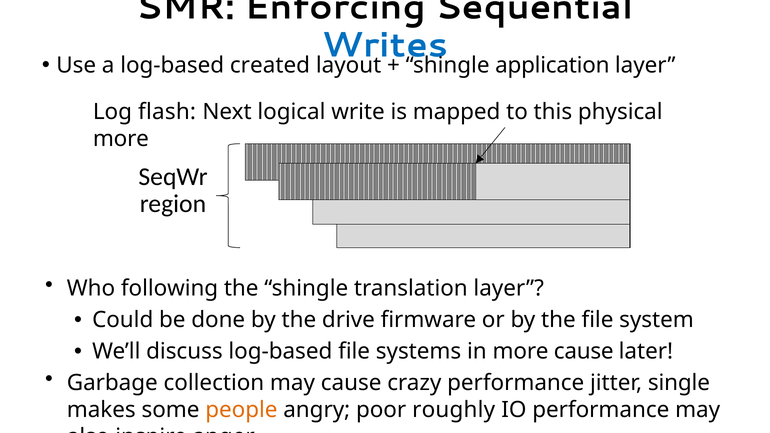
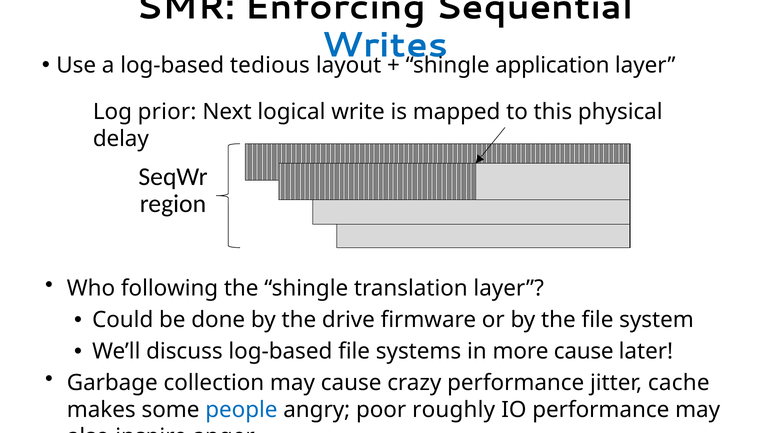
created: created -> tedious
flash: flash -> prior
more at (121, 139): more -> delay
single: single -> cache
people colour: orange -> blue
